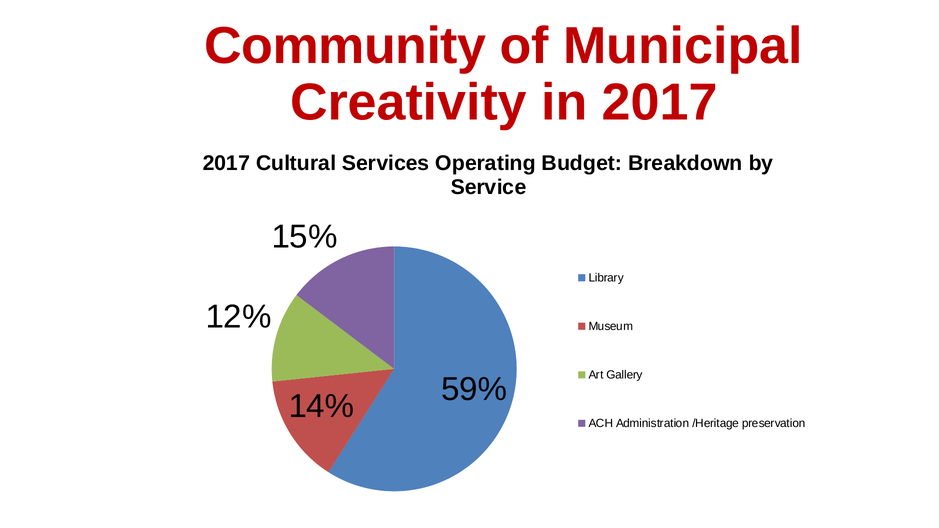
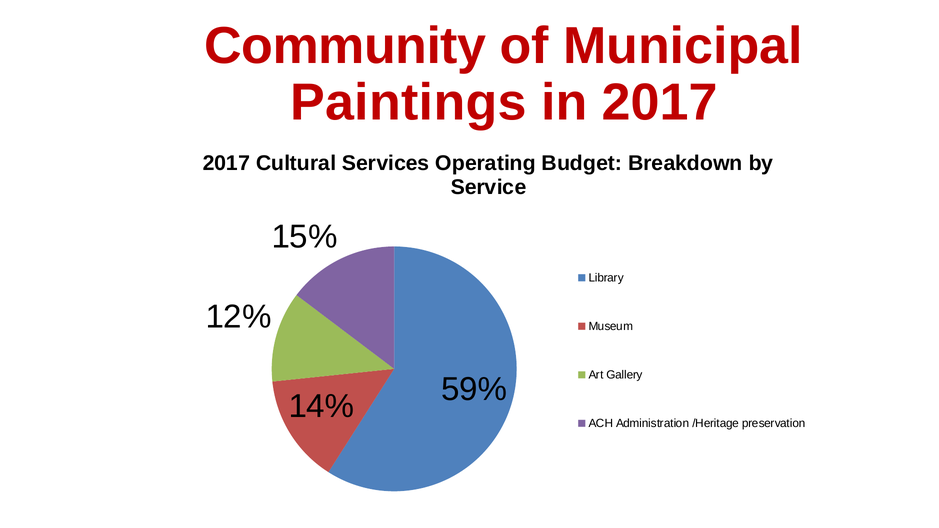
Creativity: Creativity -> Paintings
